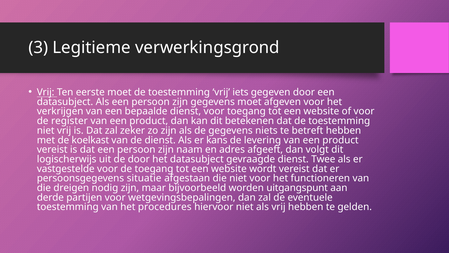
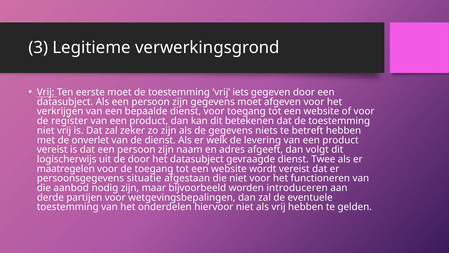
koelkast: koelkast -> onverlet
kans: kans -> welk
vastgestelde: vastgestelde -> maatregelen
dreigen: dreigen -> aanbod
uitgangspunt: uitgangspunt -> introduceren
procedures: procedures -> onderdelen
